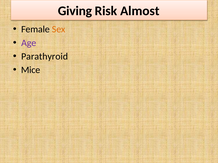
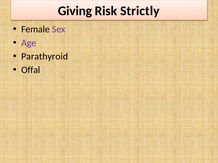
Almost: Almost -> Strictly
Sex colour: orange -> purple
Mice: Mice -> Offal
